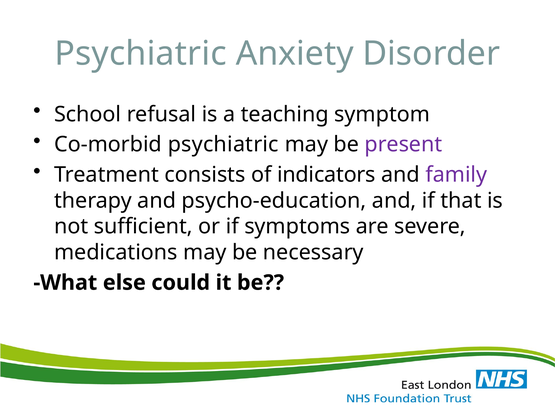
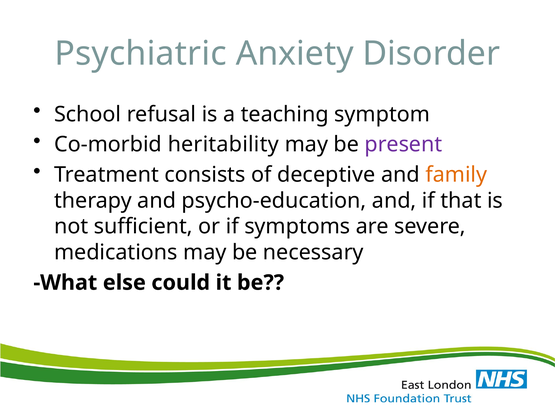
Co-morbid psychiatric: psychiatric -> heritability
indicators: indicators -> deceptive
family colour: purple -> orange
